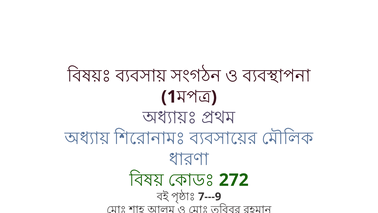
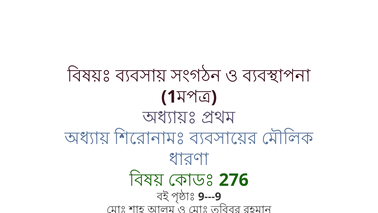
272: 272 -> 276
7---9: 7---9 -> 9---9
